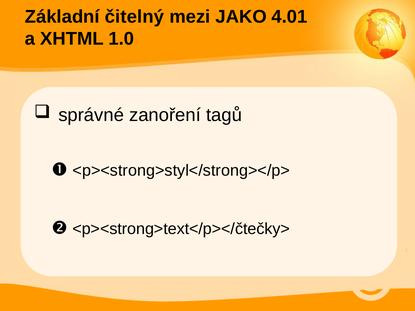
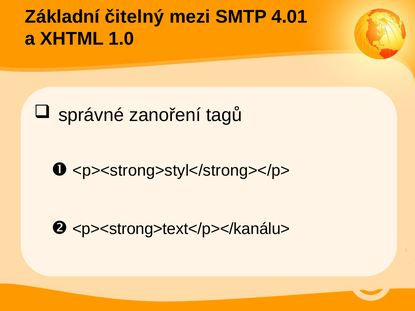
JAKO: JAKO -> SMTP
<p><strong>text</p></čtečky>: <p><strong>text</p></čtečky> -> <p><strong>text</p></kanálu>
